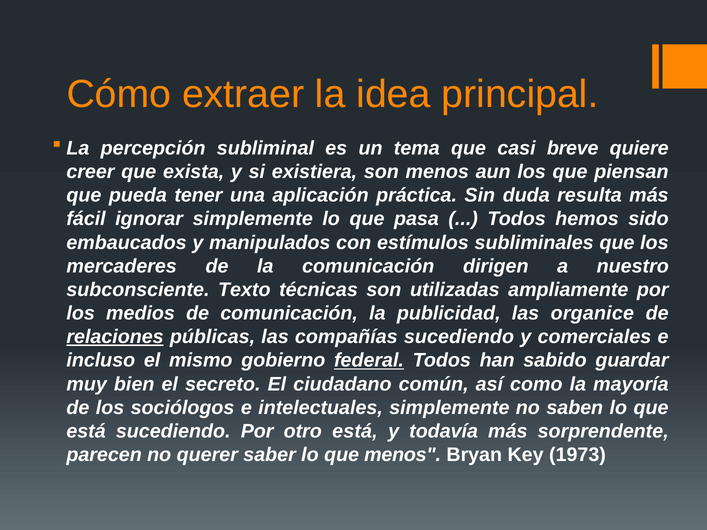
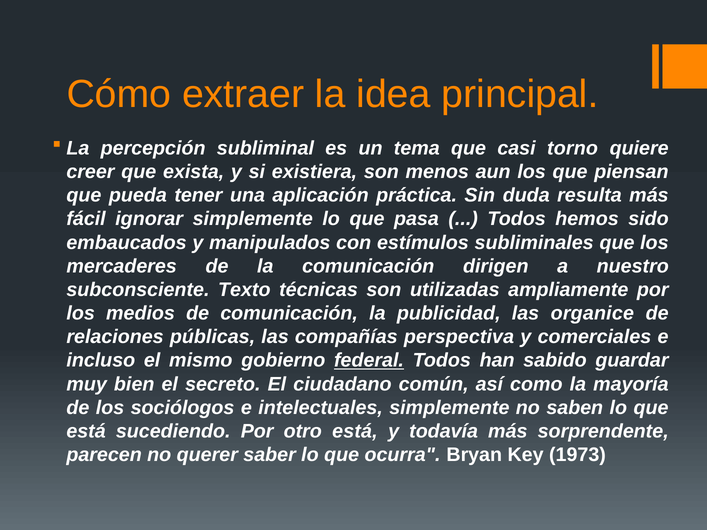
breve: breve -> torno
relaciones underline: present -> none
compañías sucediendo: sucediendo -> perspectiva
que menos: menos -> ocurra
